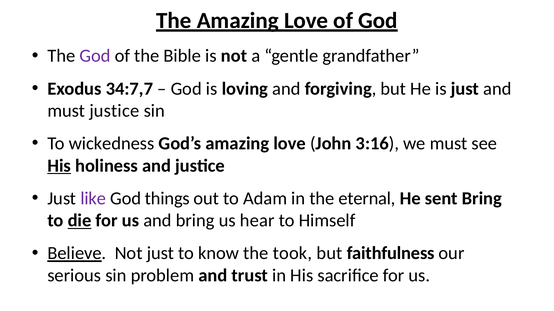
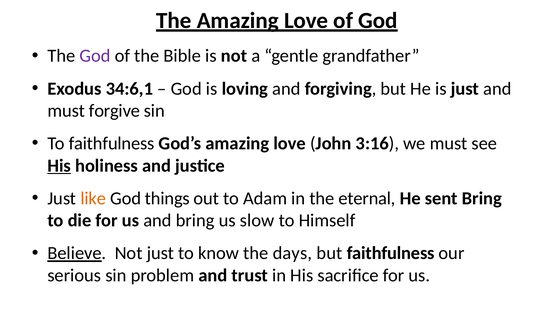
34:7,7: 34:7,7 -> 34:6,1
must justice: justice -> forgive
To wickedness: wickedness -> faithfulness
like colour: purple -> orange
die underline: present -> none
hear: hear -> slow
took: took -> days
